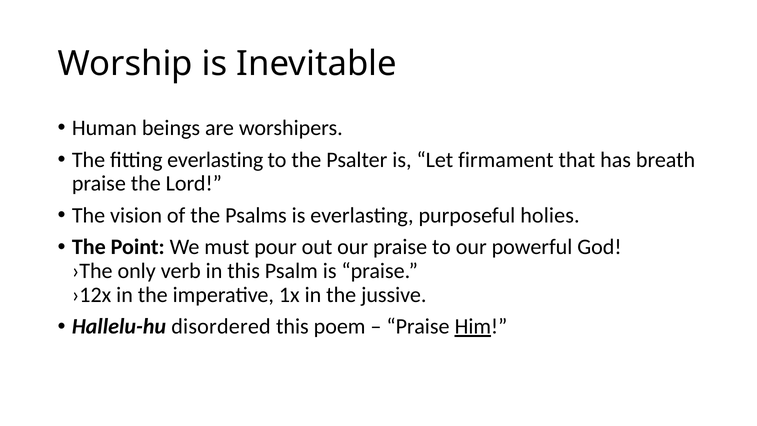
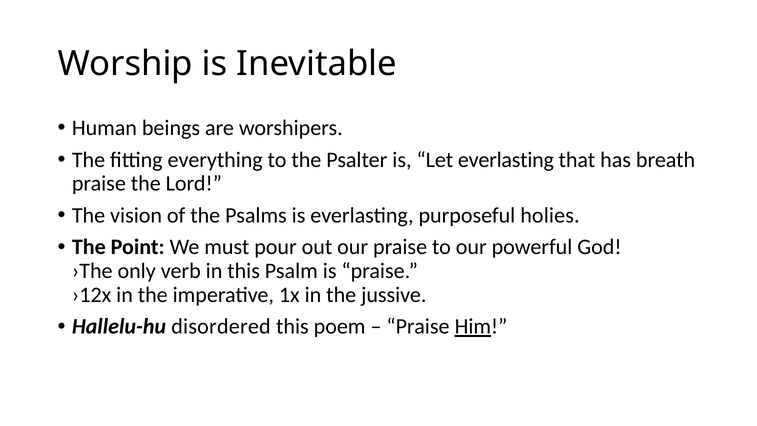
fitting everlasting: everlasting -> everything
Let firmament: firmament -> everlasting
